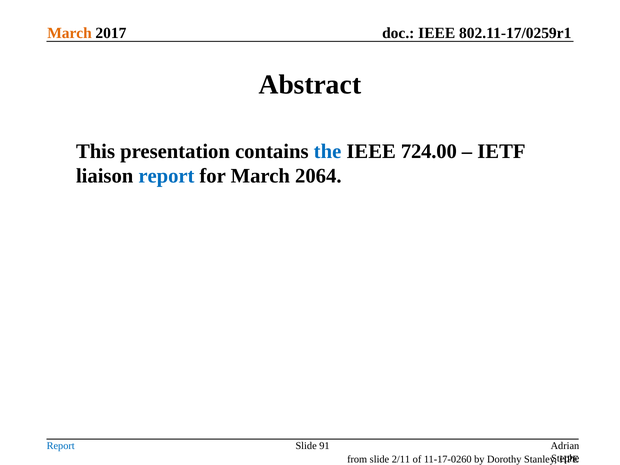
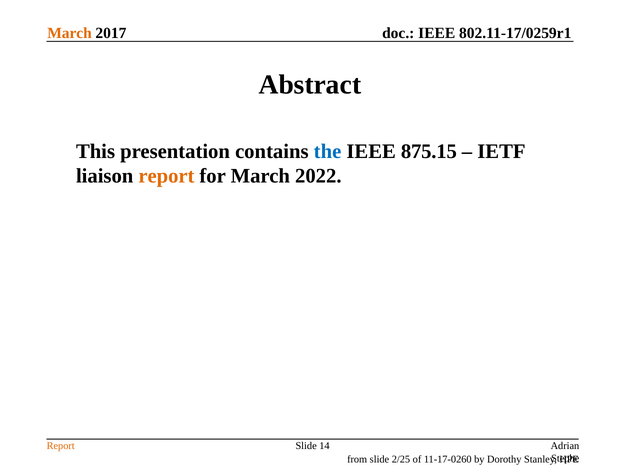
724.00: 724.00 -> 875.15
report at (166, 176) colour: blue -> orange
2064: 2064 -> 2022
Report at (61, 446) colour: blue -> orange
91: 91 -> 14
2/11: 2/11 -> 2/25
